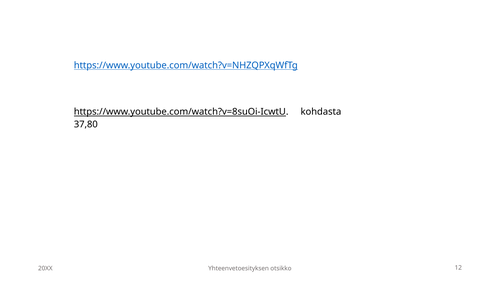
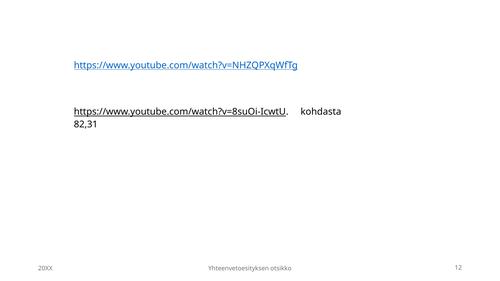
37,80: 37,80 -> 82,31
